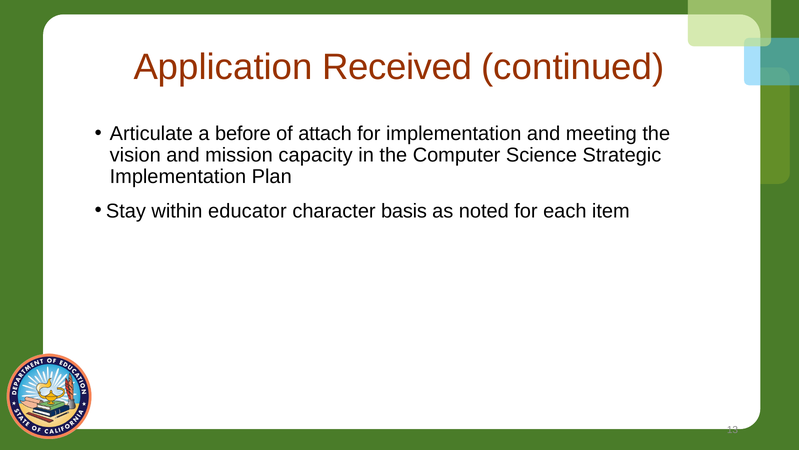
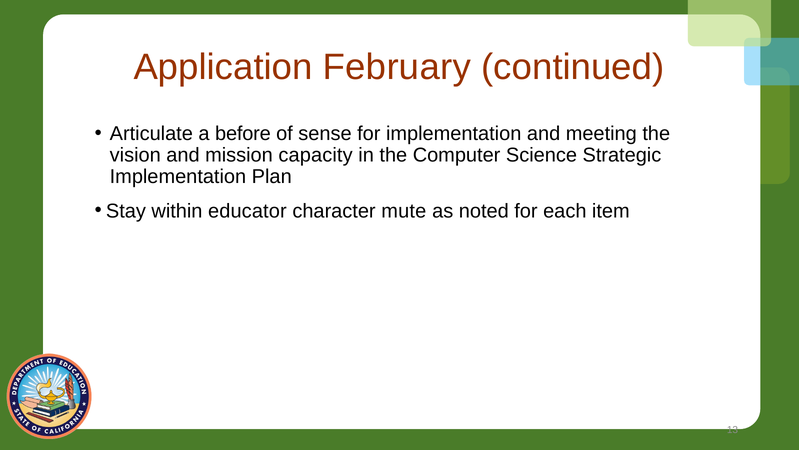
Received: Received -> February
attach: attach -> sense
basis: basis -> mute
